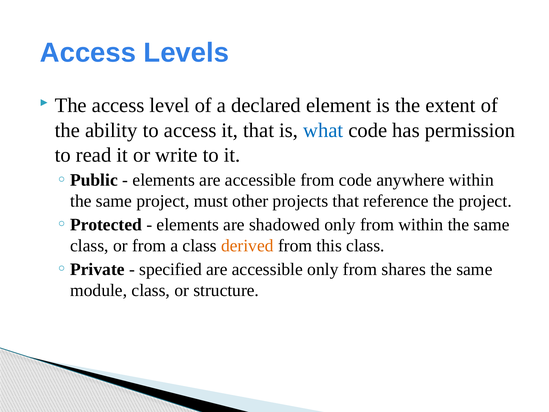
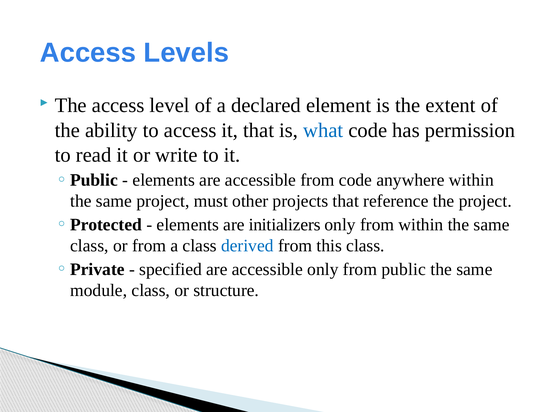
shadowed: shadowed -> initializers
derived colour: orange -> blue
shares: shares -> public
